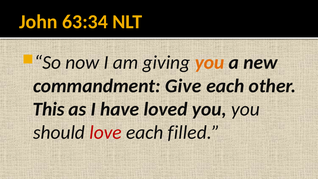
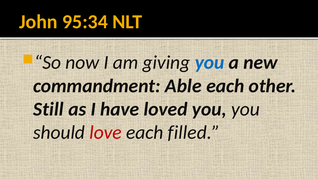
63:34: 63:34 -> 95:34
you at (210, 62) colour: orange -> blue
Give: Give -> Able
This: This -> Still
